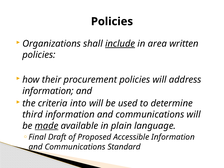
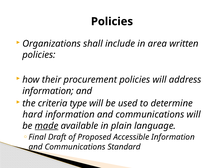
include underline: present -> none
into: into -> type
third: third -> hard
